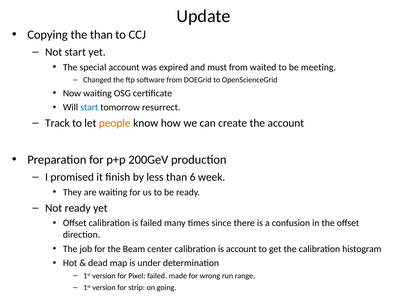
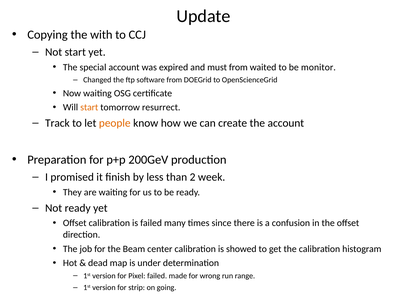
the than: than -> with
meeting: meeting -> monitor
start at (89, 108) colour: blue -> orange
6: 6 -> 2
is account: account -> showed
